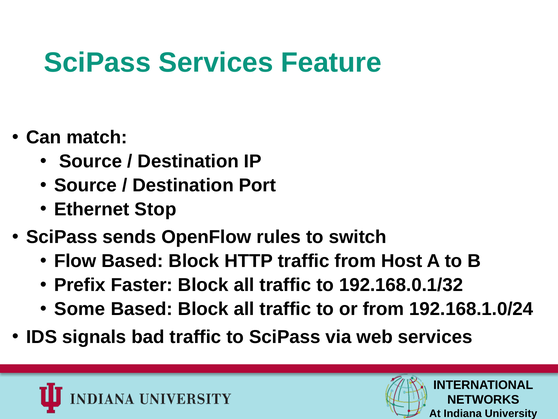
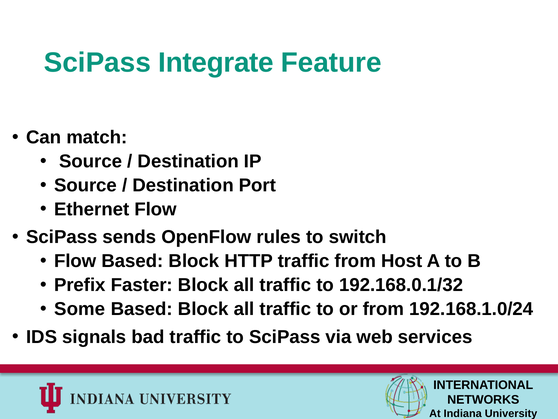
SciPass Services: Services -> Integrate
Ethernet Stop: Stop -> Flow
